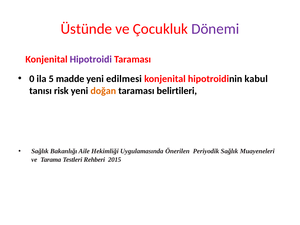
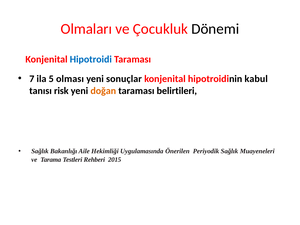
Üstünde: Üstünde -> Olmaları
Dönemi colour: purple -> black
Hipotroidi colour: purple -> blue
0: 0 -> 7
madde: madde -> olması
edilmesi: edilmesi -> sonuçlar
